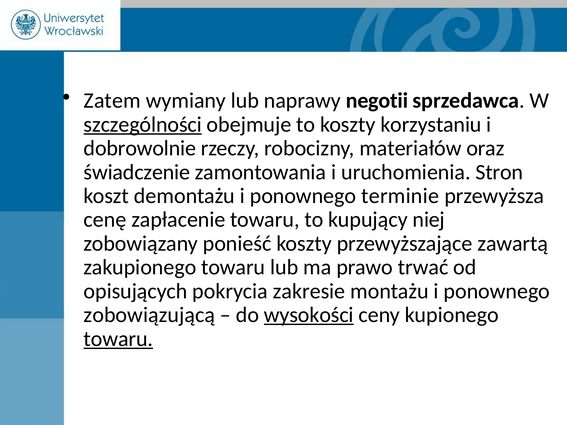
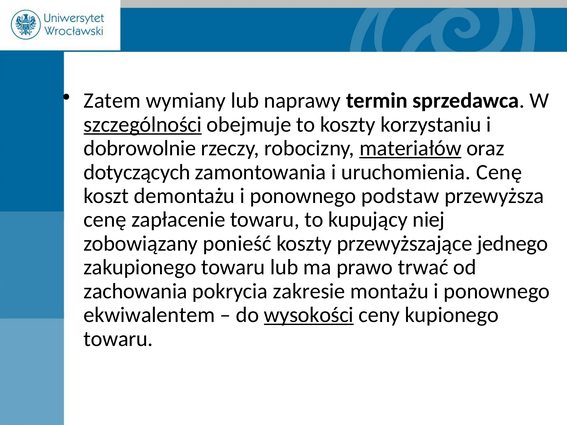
negotii: negotii -> termin
materiałów underline: none -> present
świadczenie: świadczenie -> dotyczących
uruchomienia Stron: Stron -> Cenę
terminie: terminie -> podstaw
zawartą: zawartą -> jednego
opisujących: opisujących -> zachowania
zobowiązującą: zobowiązującą -> ekwiwalentem
towaru at (118, 339) underline: present -> none
